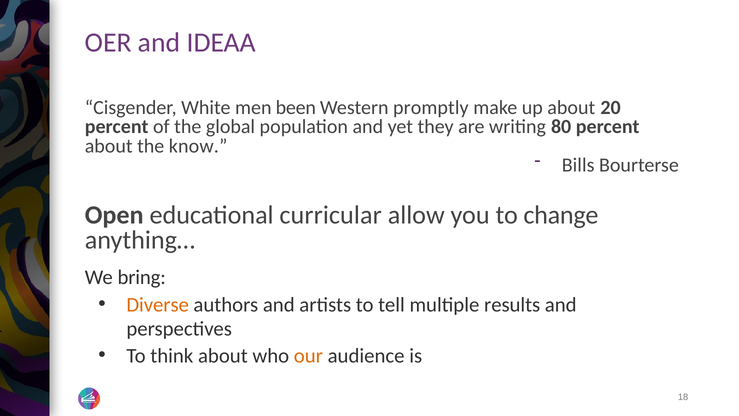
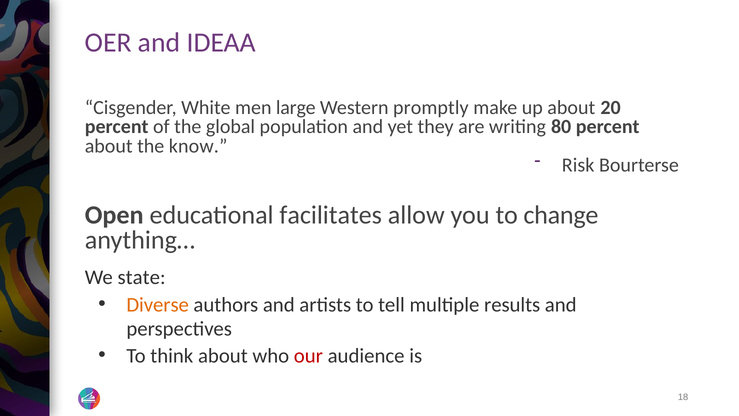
been: been -> large
Bills: Bills -> Risk
curricular: curricular -> facilitates
bring: bring -> state
our colour: orange -> red
